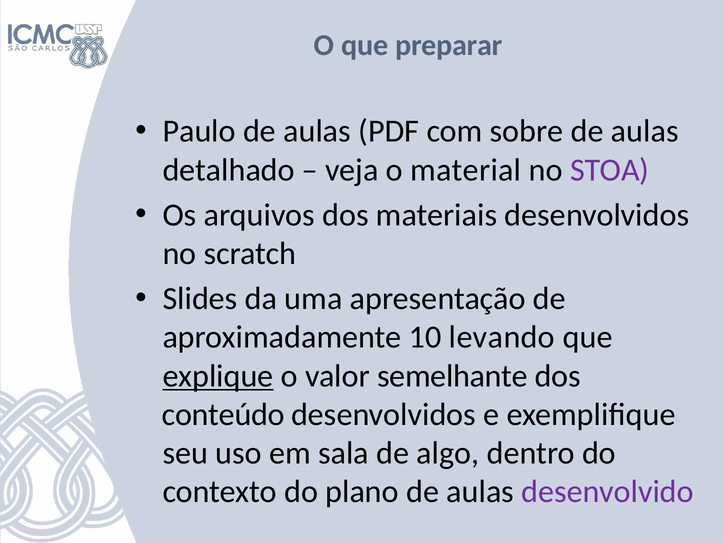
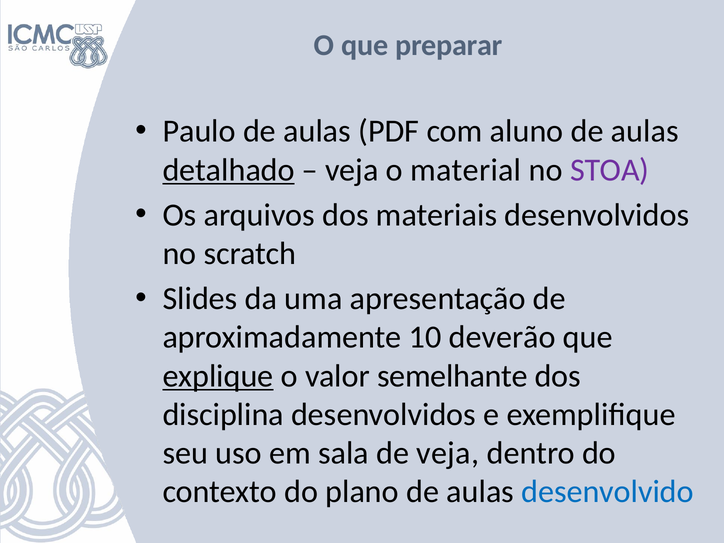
sobre: sobre -> aluno
detalhado underline: none -> present
levando: levando -> deverão
conteúdo: conteúdo -> disciplina
de algo: algo -> veja
desenvolvido colour: purple -> blue
